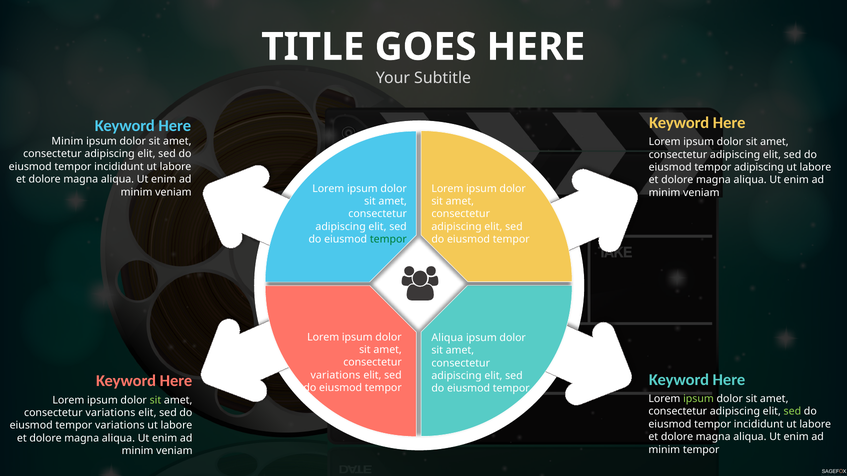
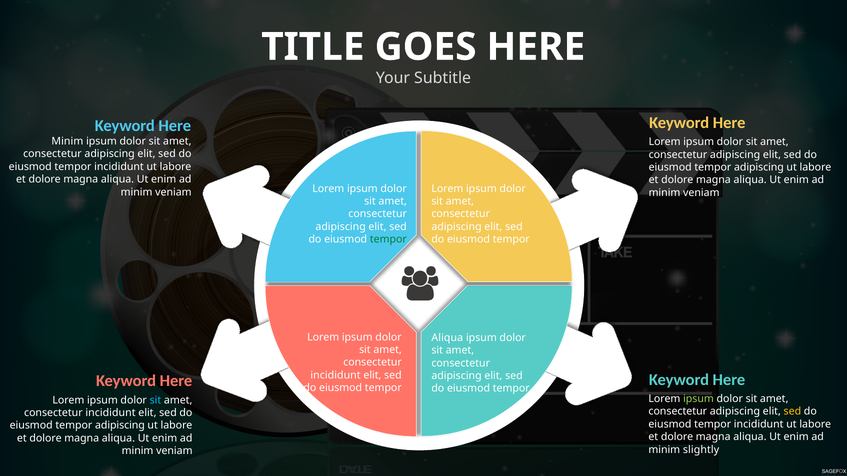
variations at (336, 376): variations -> incididunt
sit at (155, 400) colour: light green -> light blue
sed at (792, 412) colour: light green -> yellow
variations at (110, 413): variations -> incididunt
variations at (120, 426): variations -> adipiscing
minim tempor: tempor -> slightly
